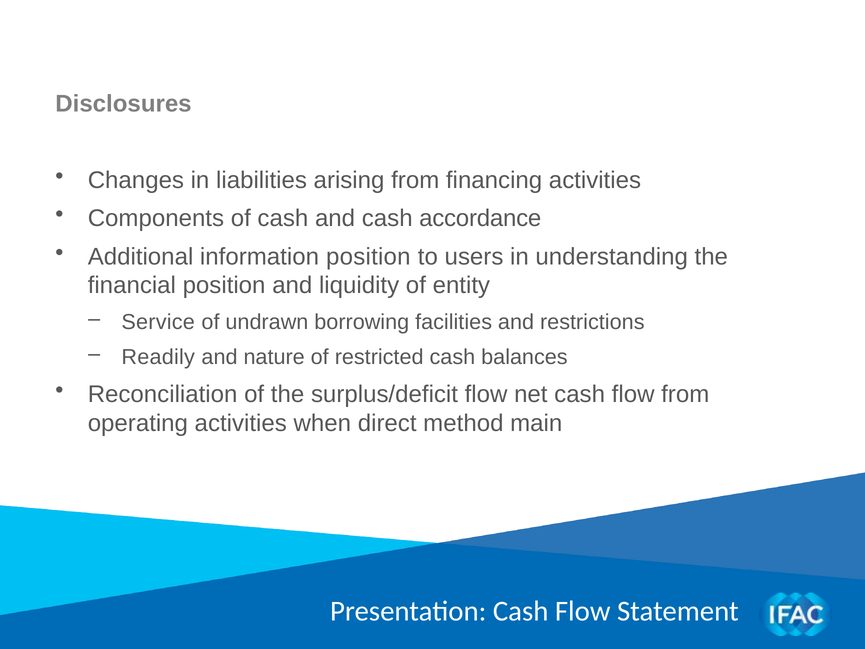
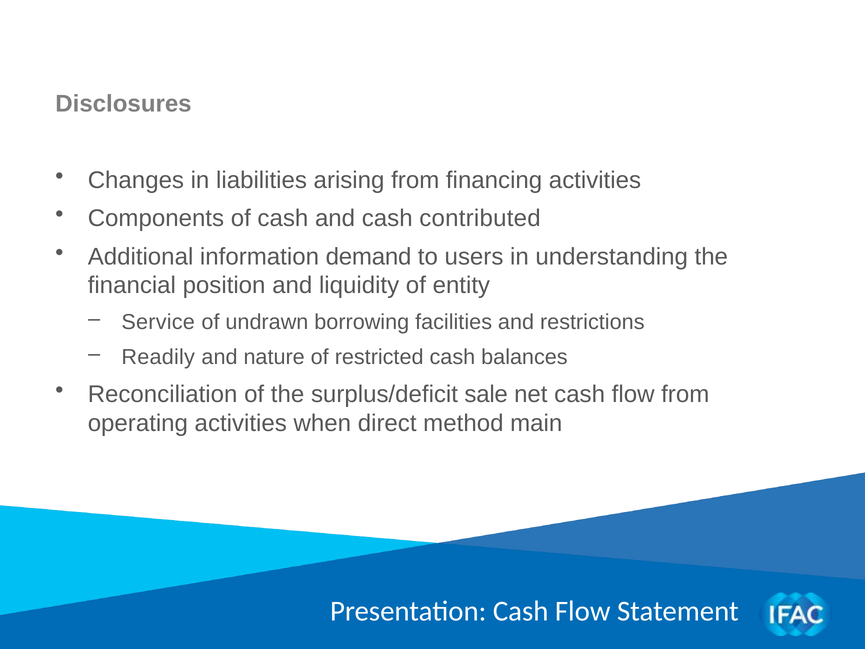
accordance: accordance -> contributed
information position: position -> demand
surplus/deficit flow: flow -> sale
